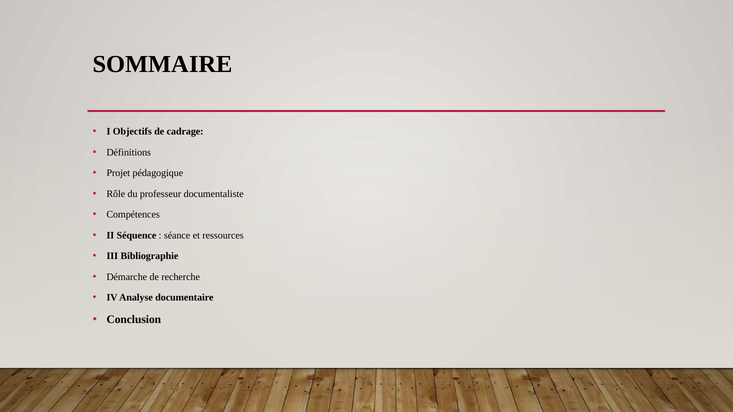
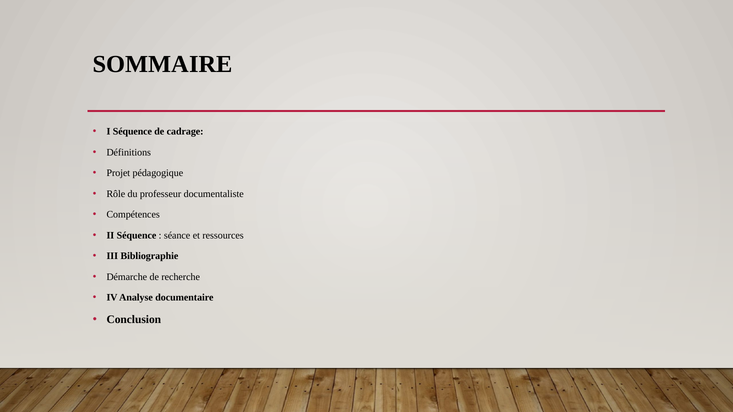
I Objectifs: Objectifs -> Séquence
